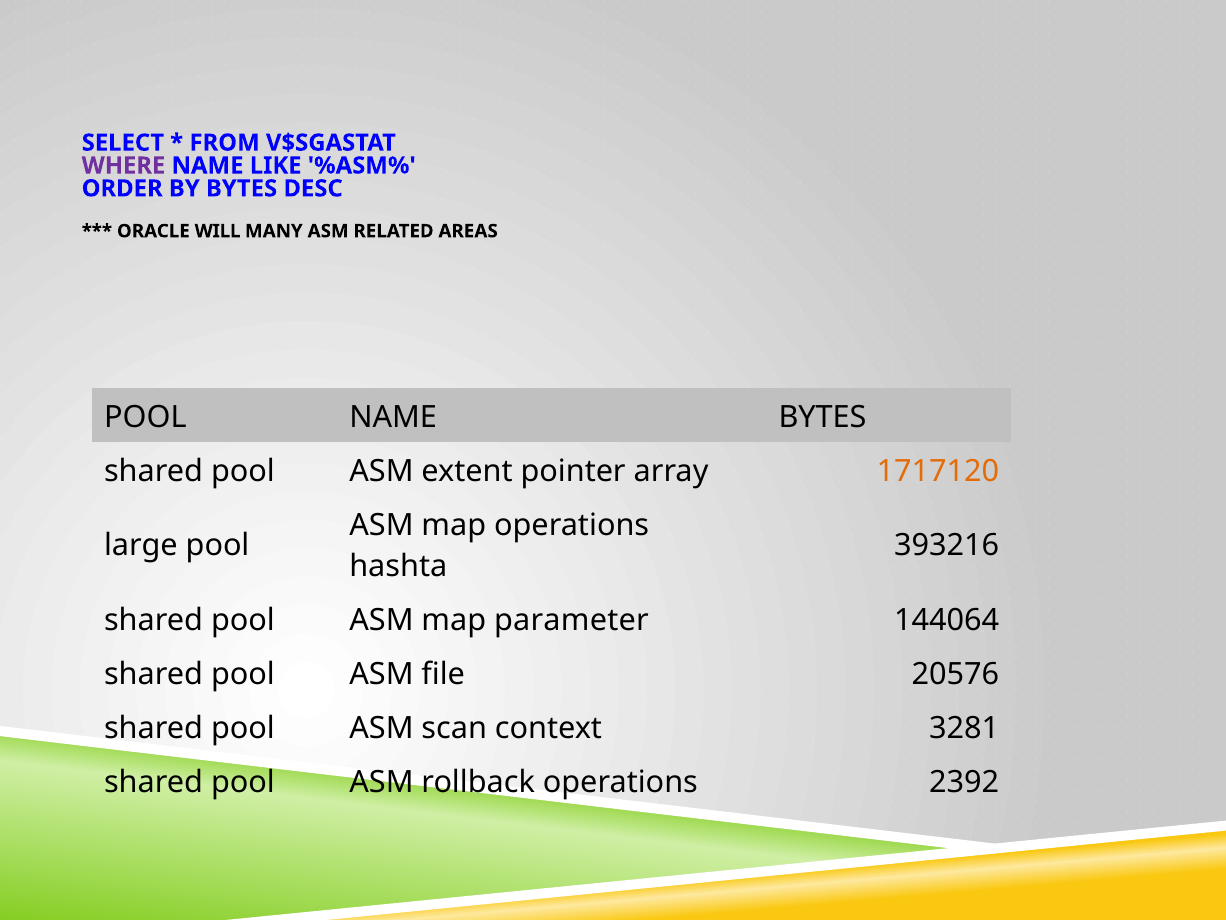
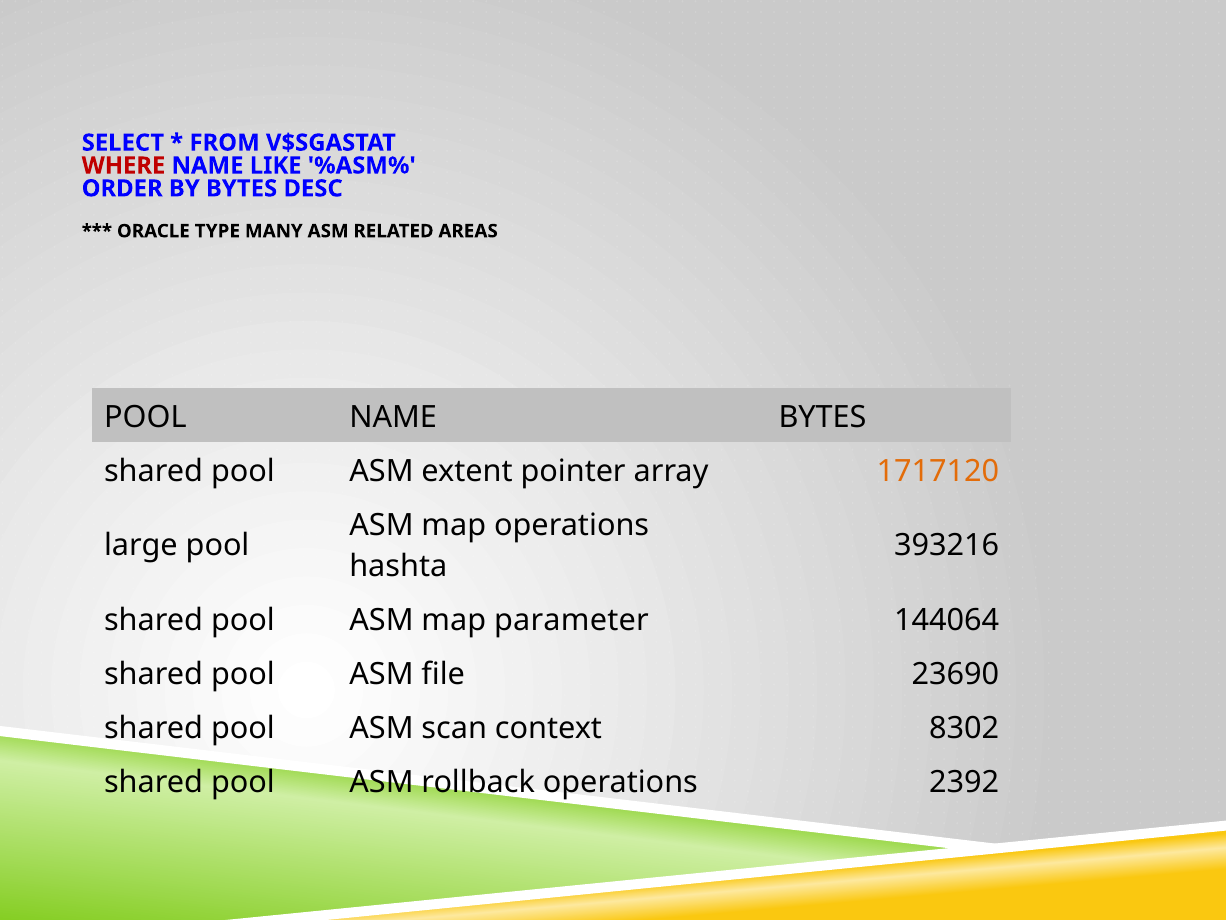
WHERE colour: purple -> red
WILL: WILL -> TYPE
20576: 20576 -> 23690
3281: 3281 -> 8302
